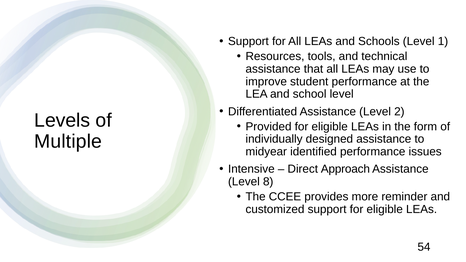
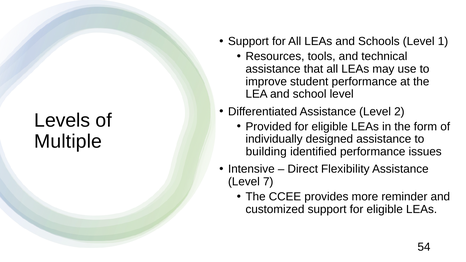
midyear: midyear -> building
Approach: Approach -> Flexibility
8: 8 -> 7
